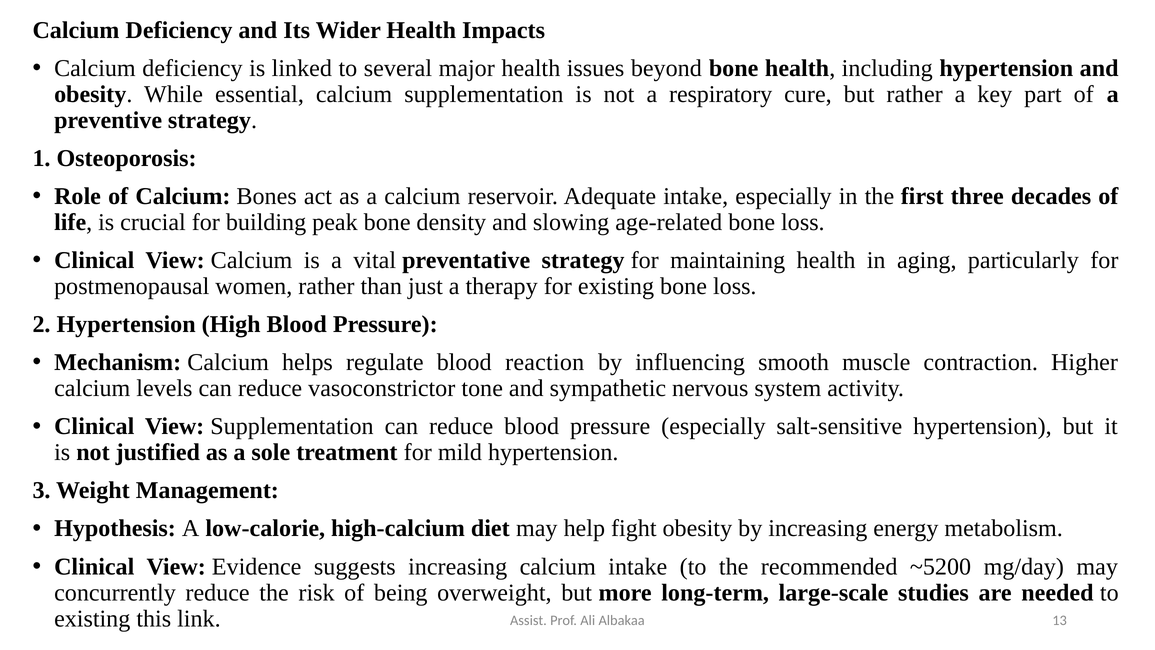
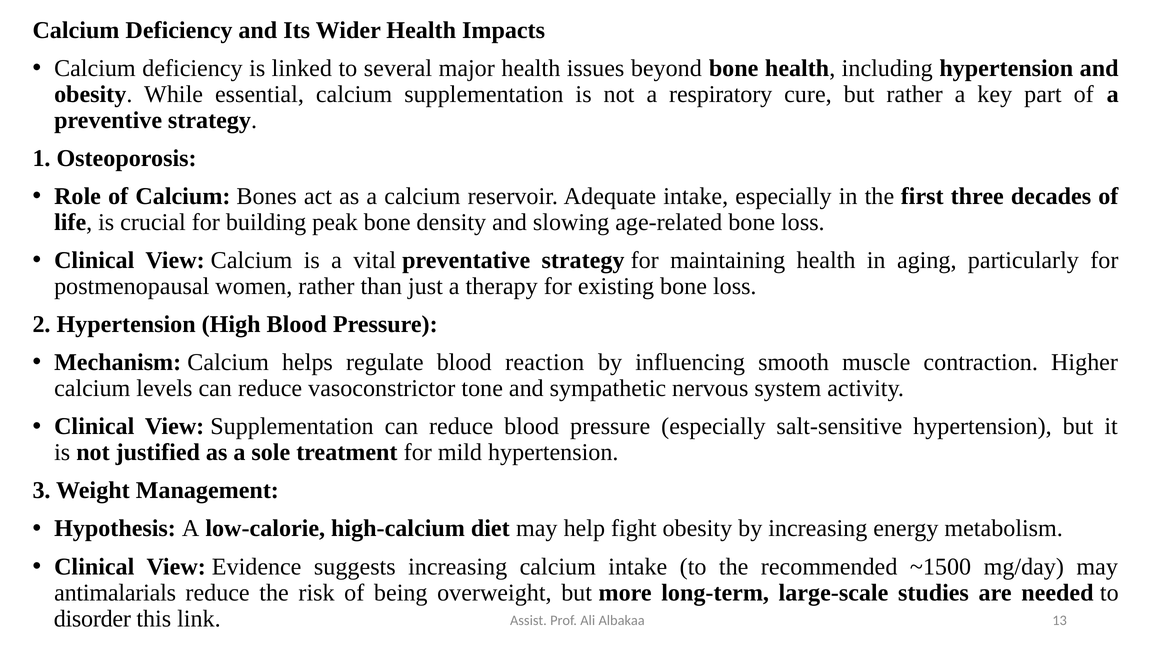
~5200: ~5200 -> ~1500
concurrently: concurrently -> antimalarials
existing at (92, 618): existing -> disorder
